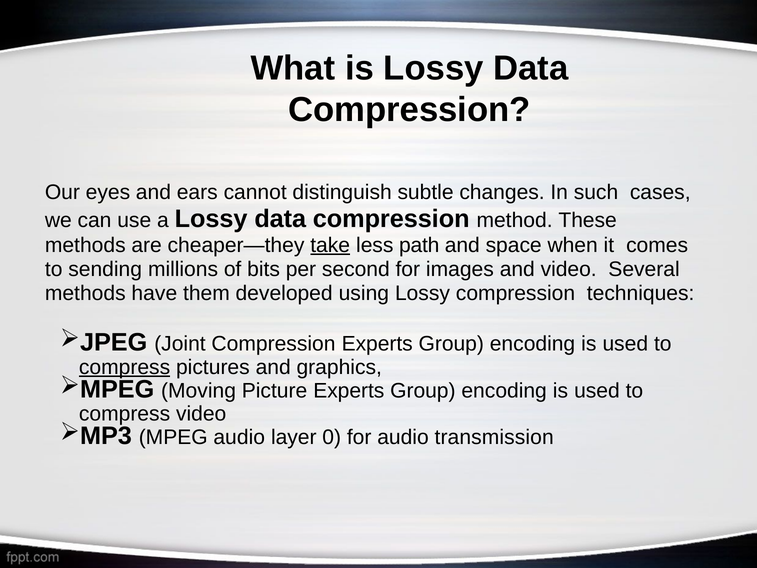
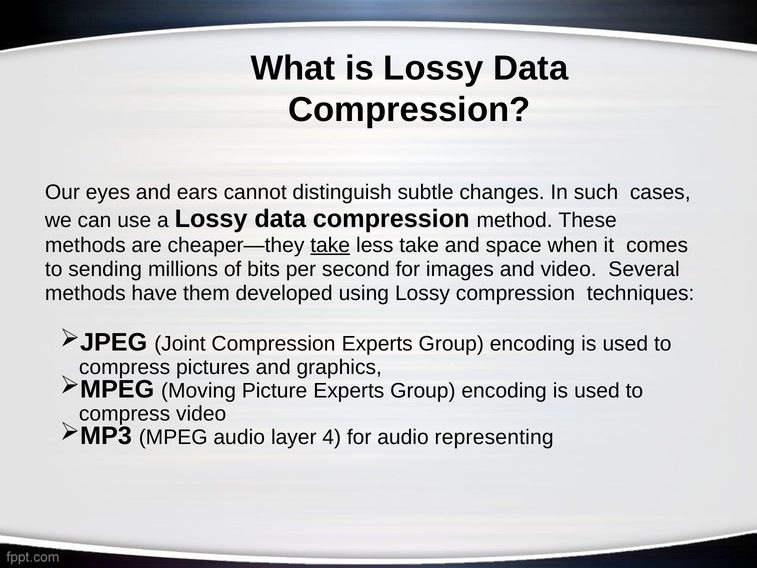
less path: path -> take
compress at (125, 367) underline: present -> none
0: 0 -> 4
transmission: transmission -> representing
